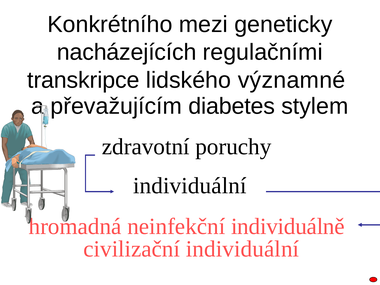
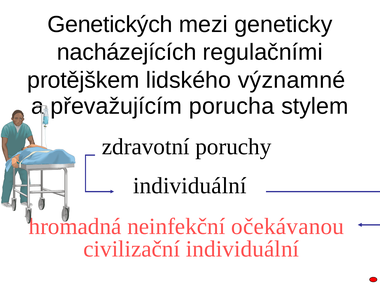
Konkrétního: Konkrétního -> Genetických
transkripce: transkripce -> protějškem
diabetes: diabetes -> porucha
individuálně: individuálně -> očekávanou
